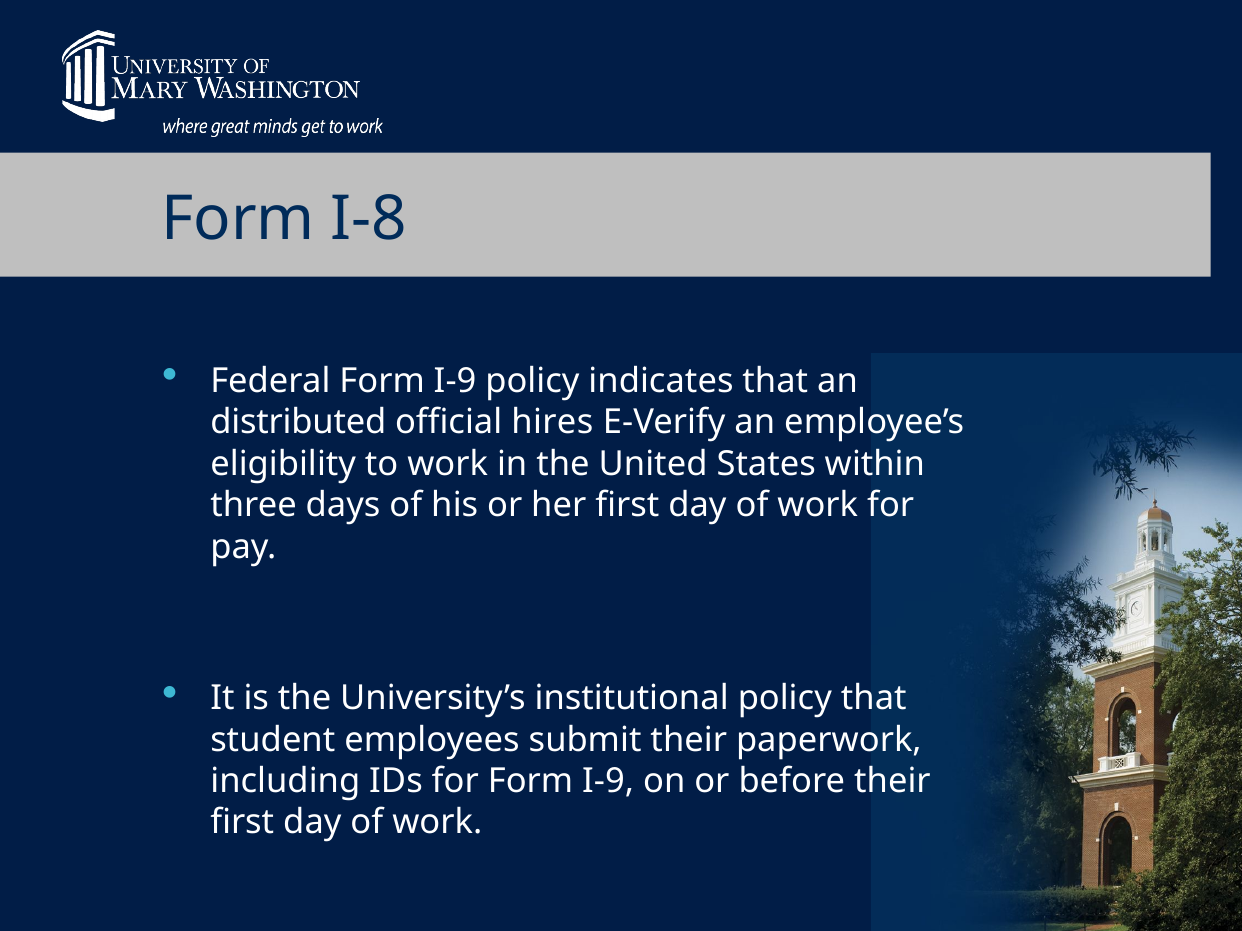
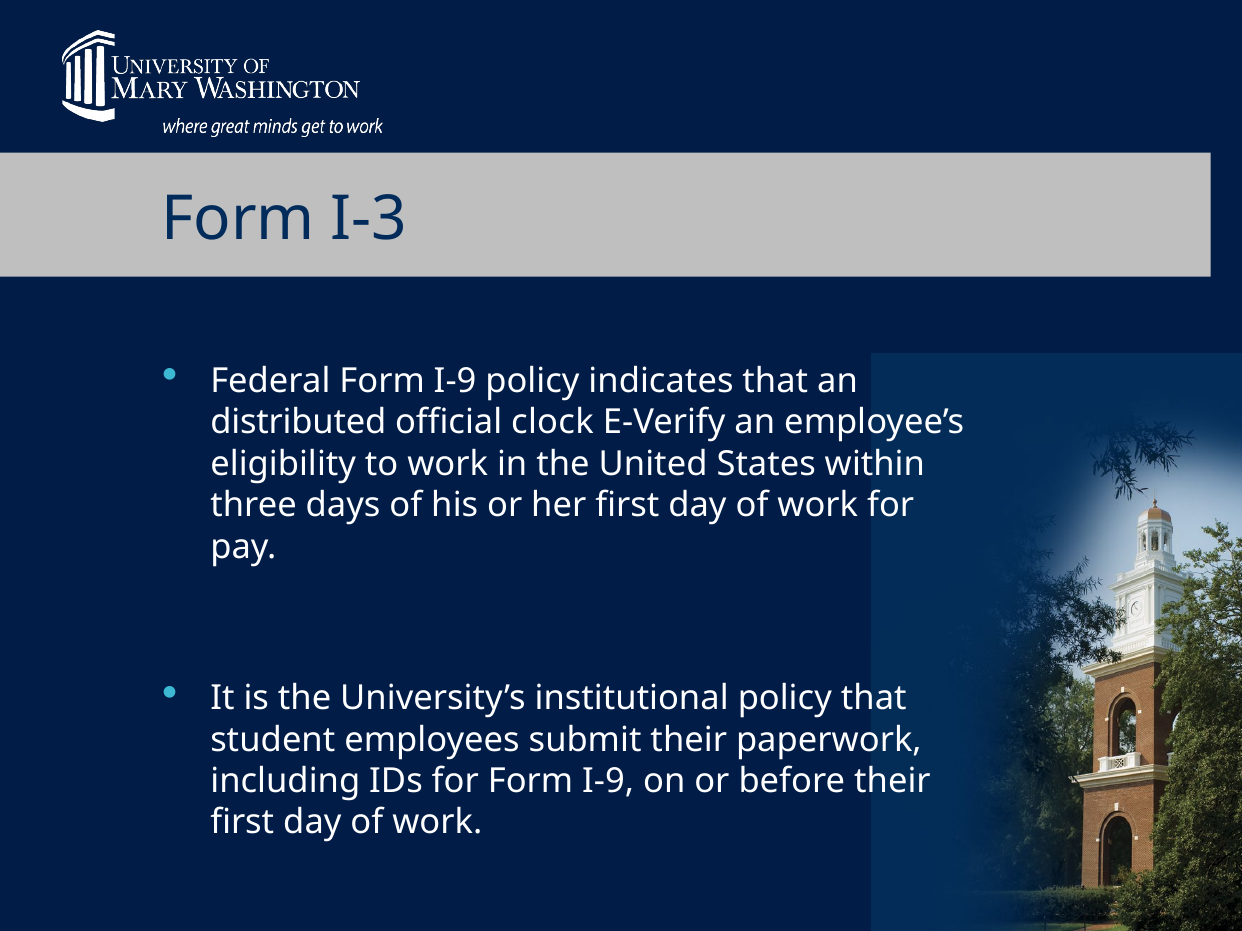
I-8: I-8 -> I-3
hires: hires -> clock
